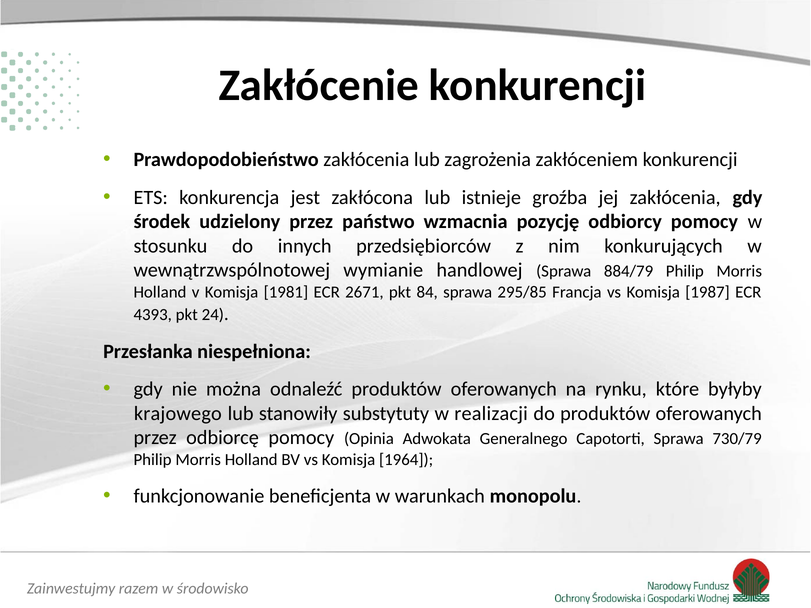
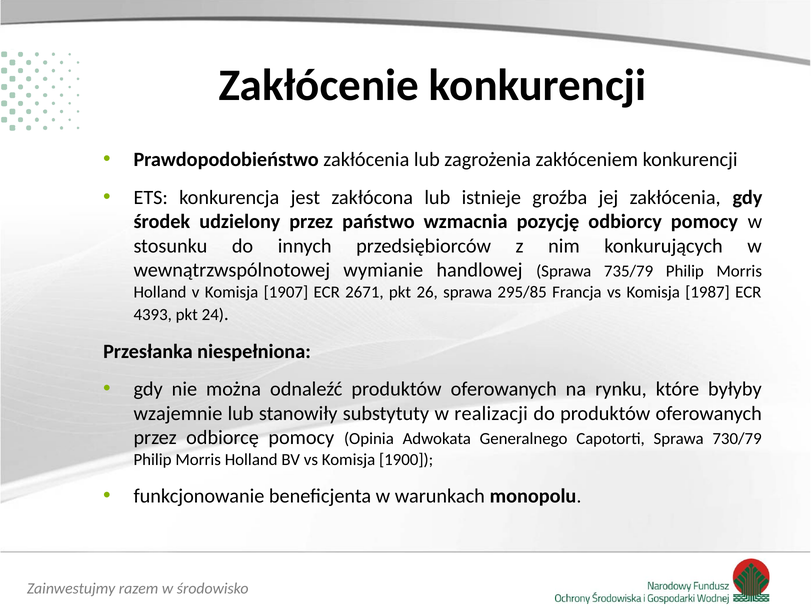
884/79: 884/79 -> 735/79
1981: 1981 -> 1907
84: 84 -> 26
krajowego: krajowego -> wzajemnie
1964: 1964 -> 1900
